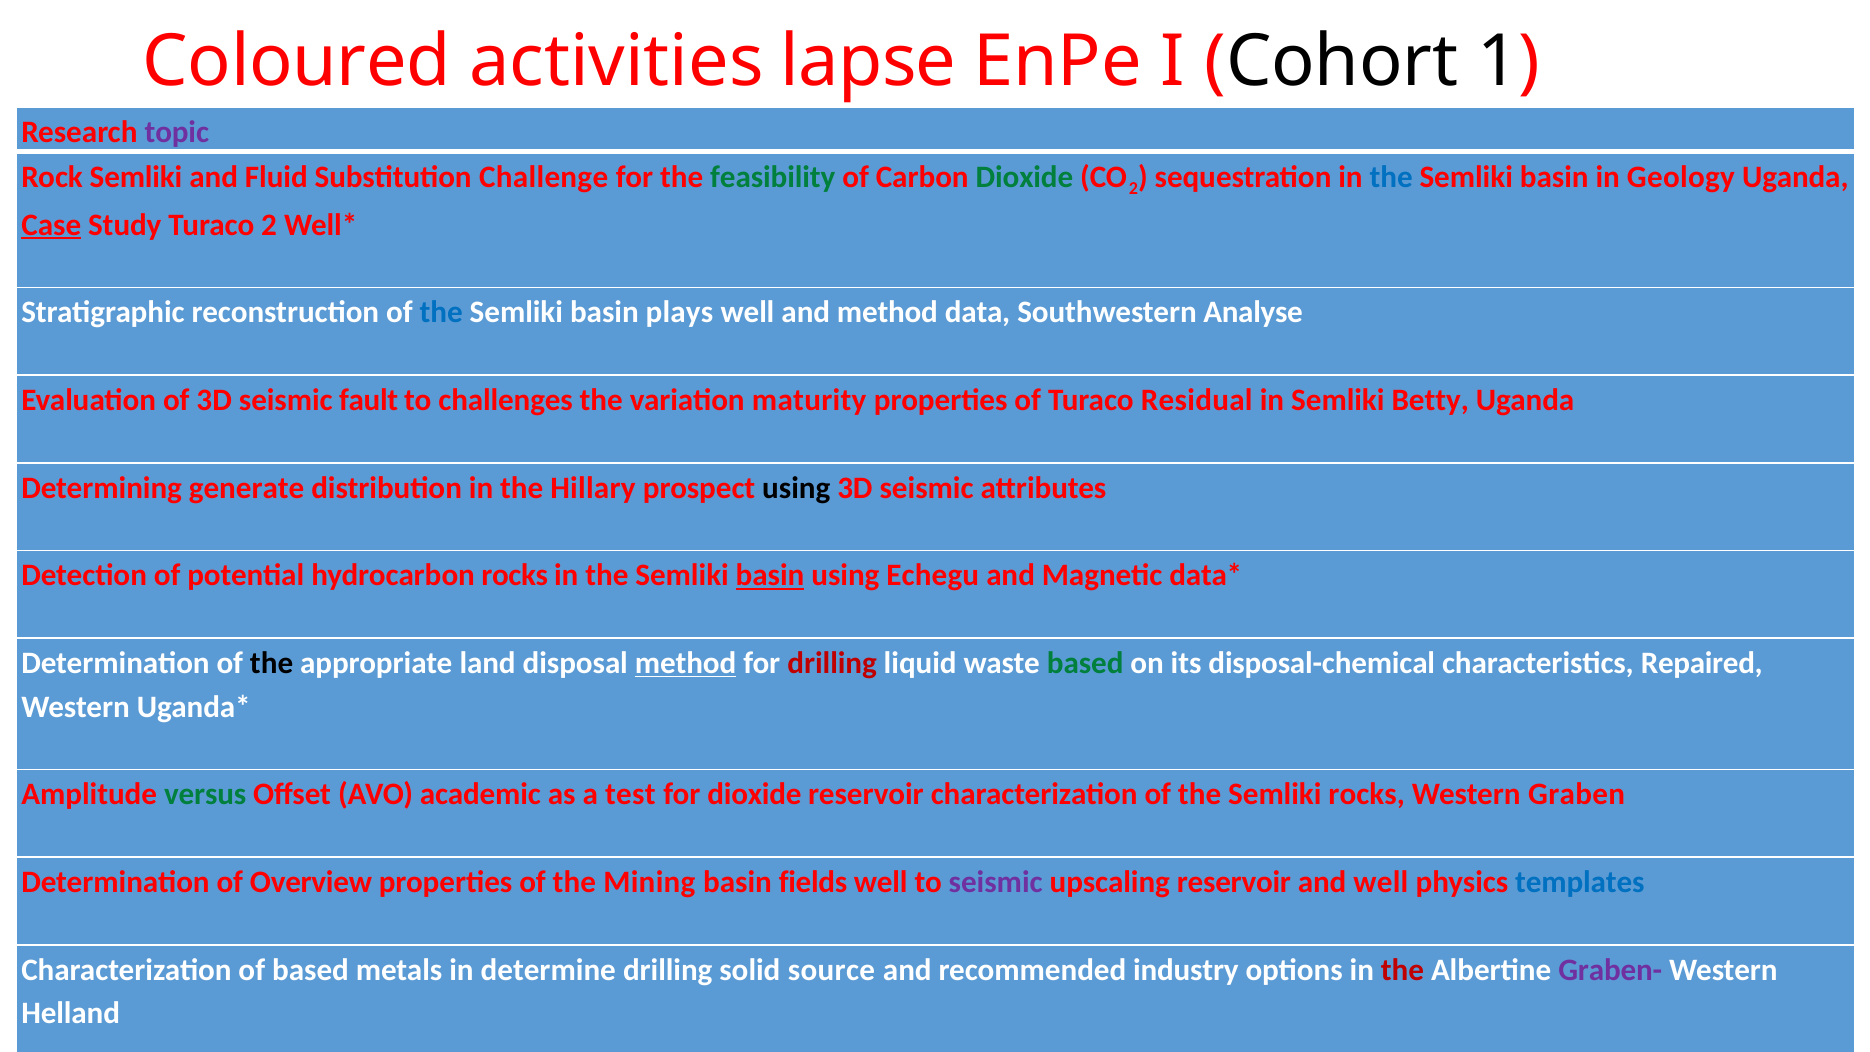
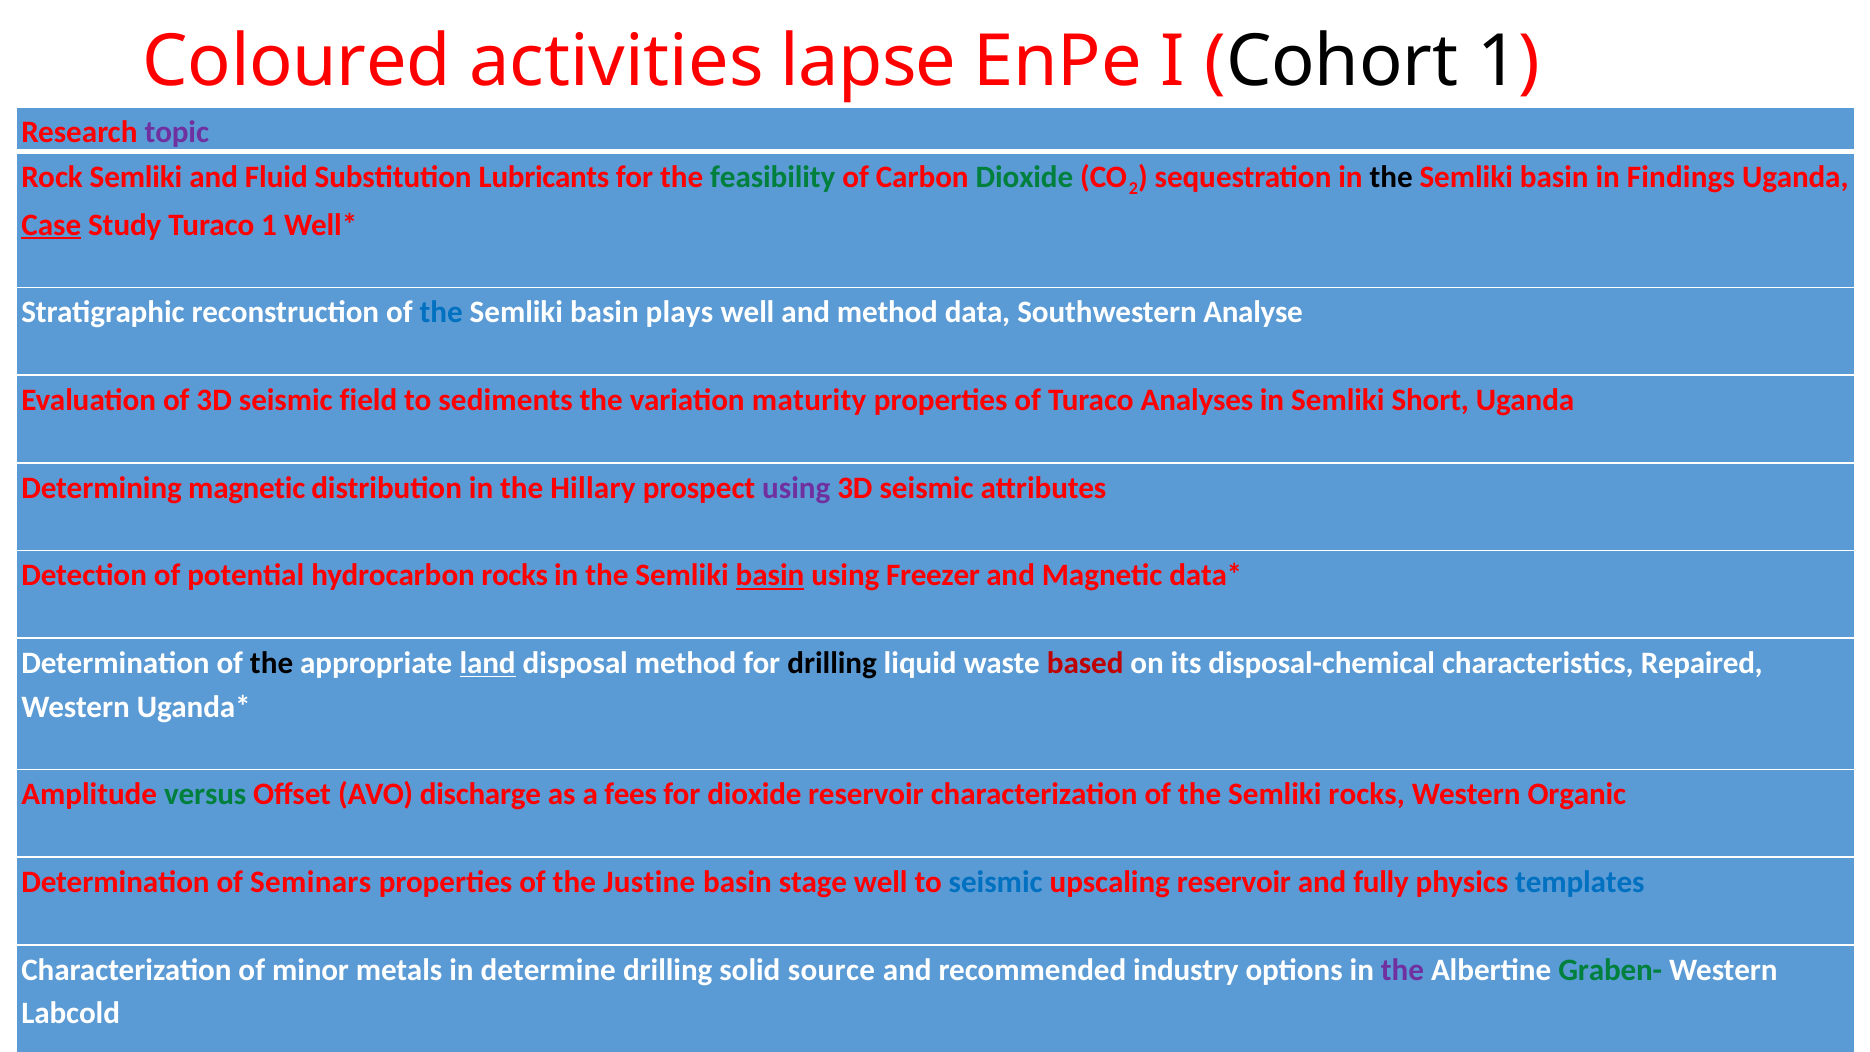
Challenge: Challenge -> Lubricants
the at (1391, 177) colour: blue -> black
Geology: Geology -> Findings
Turaco 2: 2 -> 1
fault: fault -> field
challenges: challenges -> sediments
Residual: Residual -> Analyses
Betty: Betty -> Short
Determining generate: generate -> magnetic
using at (796, 488) colour: black -> purple
Echegu: Echegu -> Freezer
land underline: none -> present
method at (686, 663) underline: present -> none
drilling at (832, 663) colour: red -> black
based at (1085, 663) colour: green -> red
academic: academic -> discharge
test: test -> fees
Graben: Graben -> Organic
Overview: Overview -> Seminars
Mining: Mining -> Justine
fields: fields -> stage
seismic at (996, 882) colour: purple -> blue
and well: well -> fully
of based: based -> minor
the at (1402, 970) colour: red -> purple
Graben- colour: purple -> green
Helland: Helland -> Labcold
